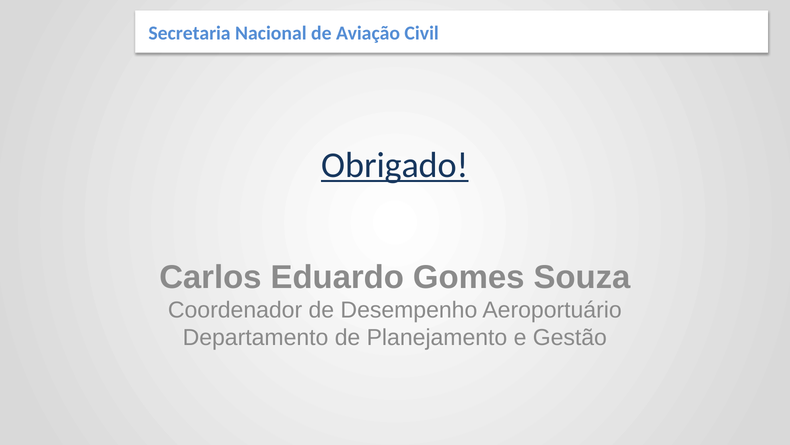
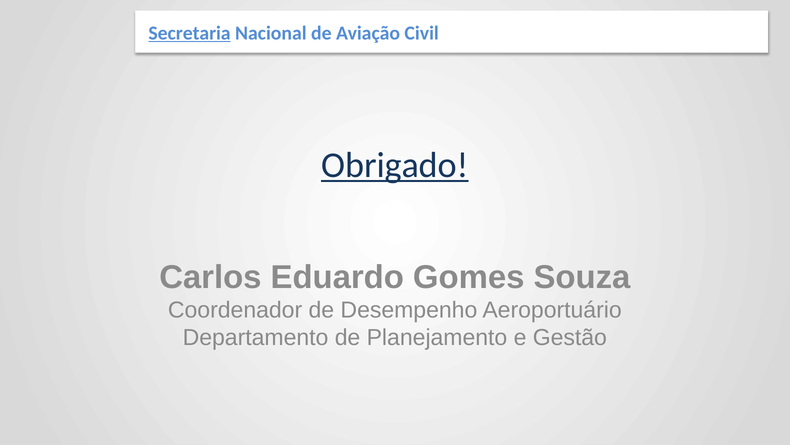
Secretaria underline: none -> present
